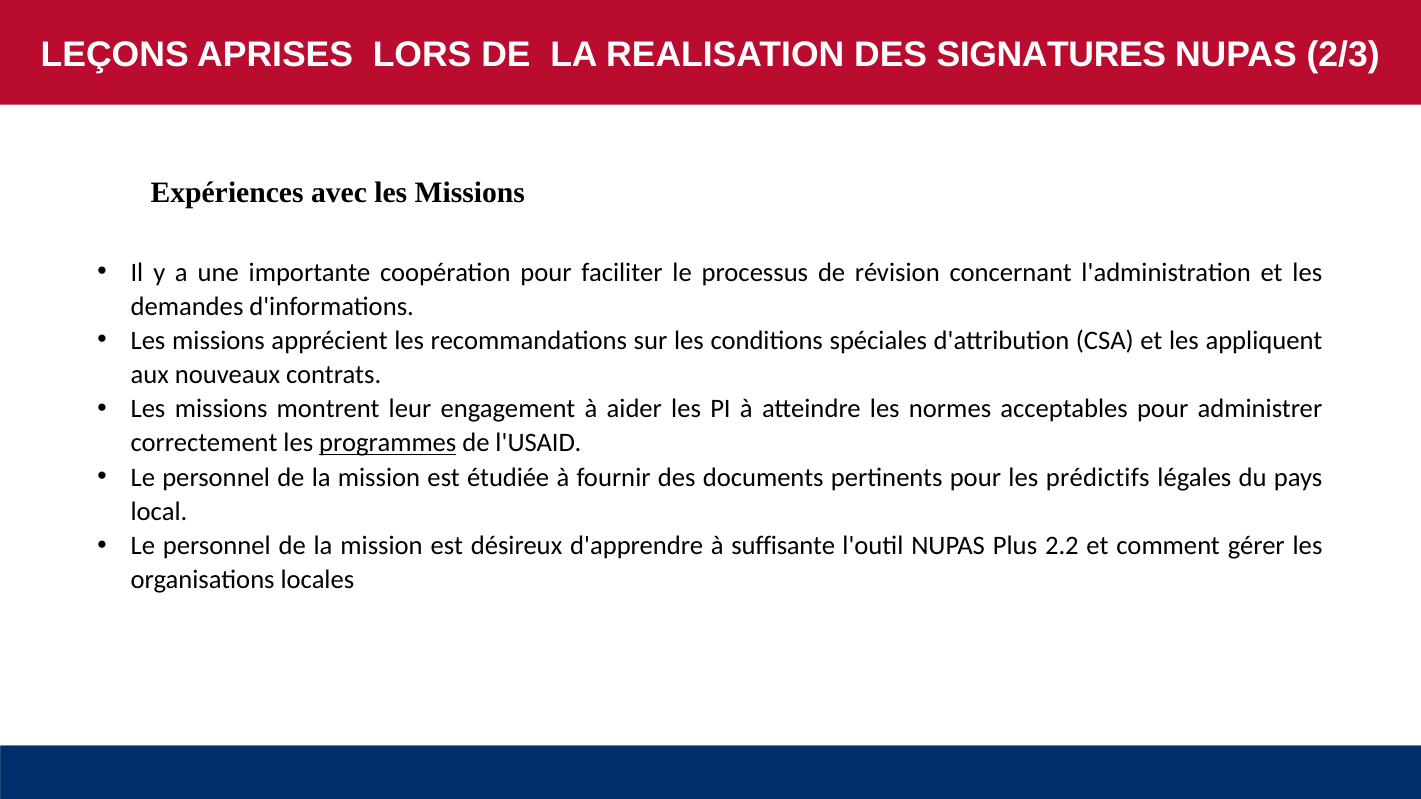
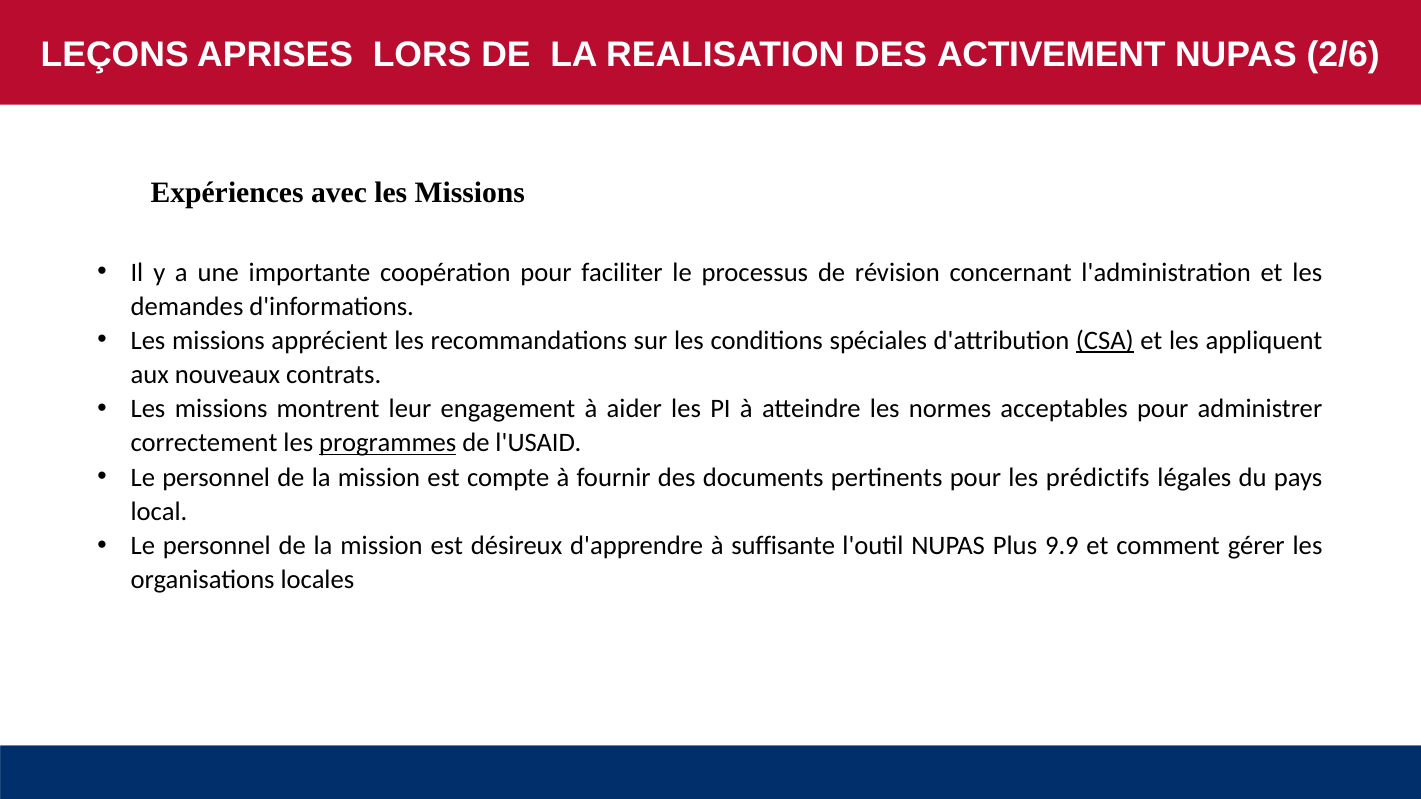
SIGNATURES: SIGNATURES -> ACTIVEMENT
2/3: 2/3 -> 2/6
CSA underline: none -> present
étudiée: étudiée -> compte
2.2: 2.2 -> 9.9
